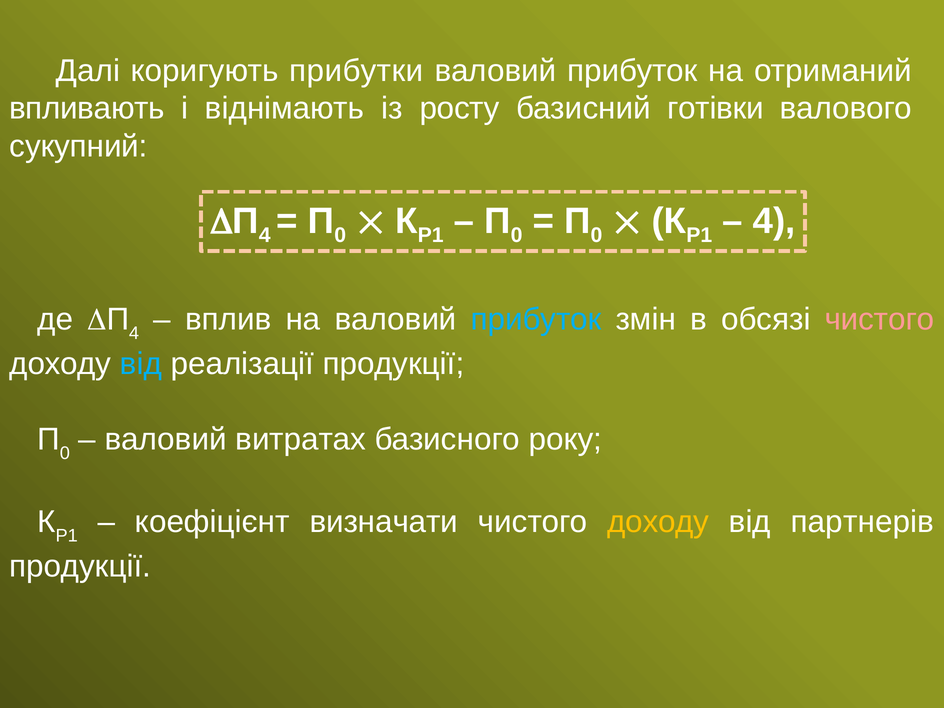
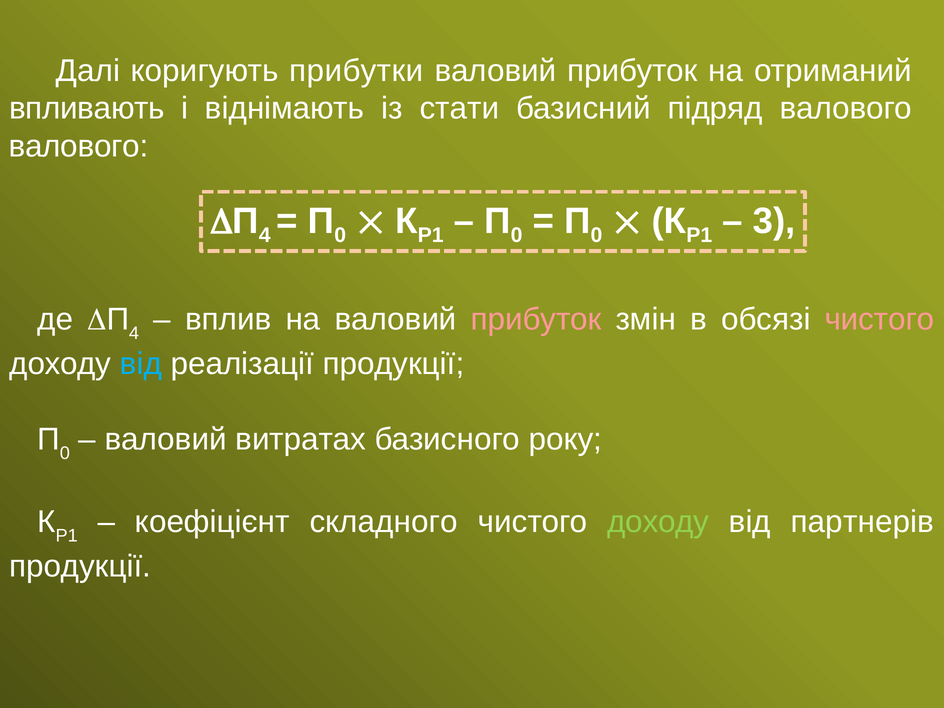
росту: росту -> стати
готівки: готівки -> підряд
сукупний at (79, 146): сукупний -> валового
4 at (774, 221): 4 -> 3
прибуток at (536, 319) colour: light blue -> pink
визначати: визначати -> складного
доходу at (658, 522) colour: yellow -> light green
